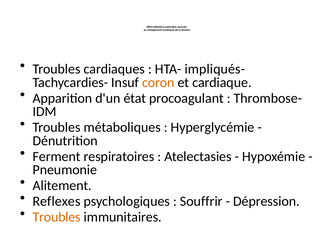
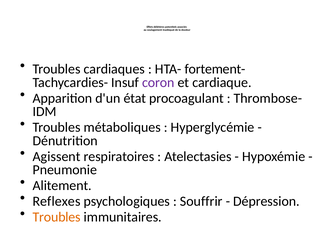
impliqués-: impliqués- -> fortement-
coron colour: orange -> purple
Ferment: Ferment -> Agissent
